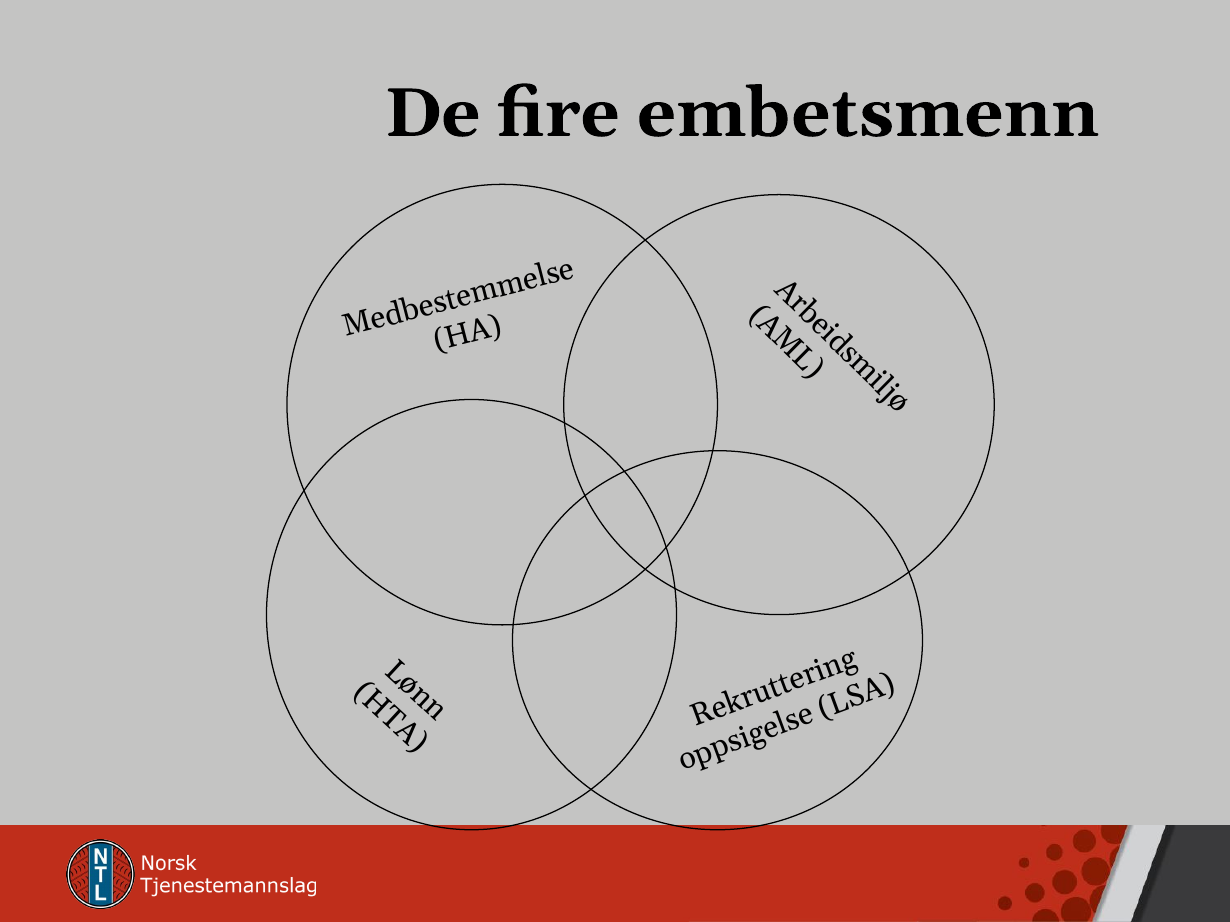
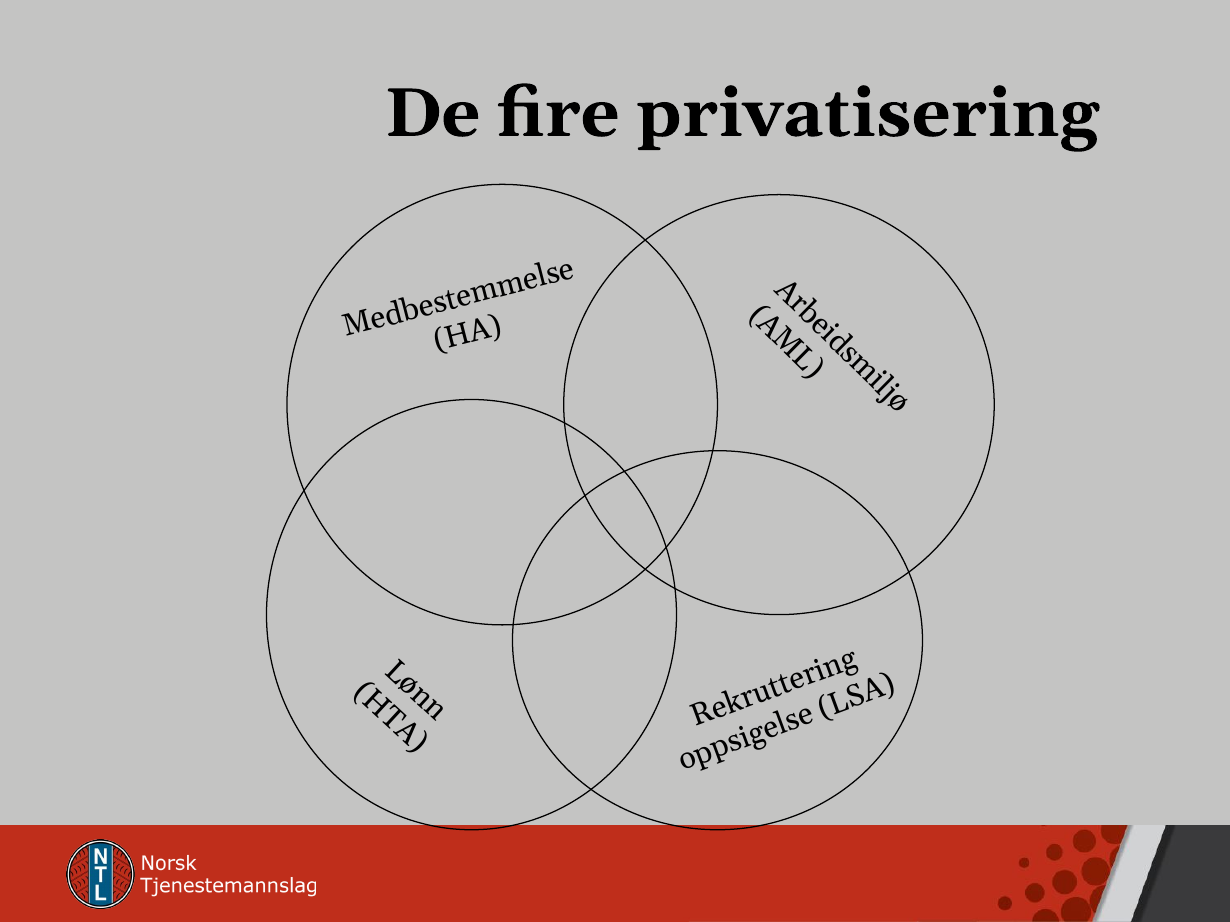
embetsmenn: embetsmenn -> privatisering
